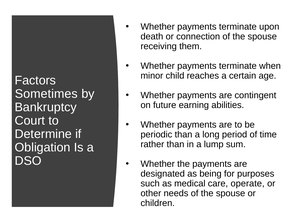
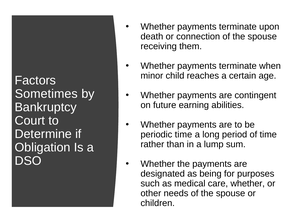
periodic than: than -> time
care operate: operate -> whether
